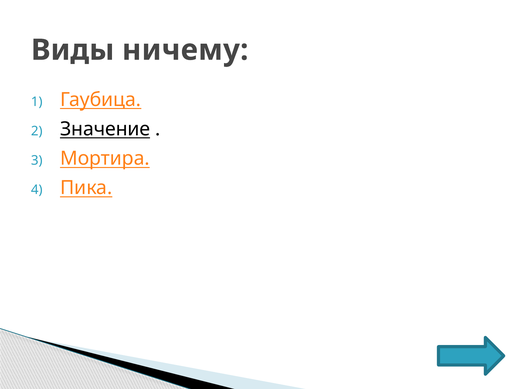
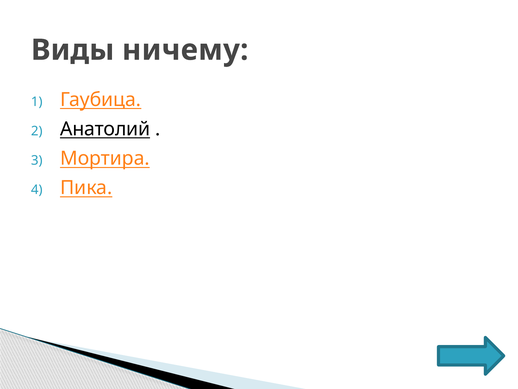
Значение: Значение -> Анатолий
